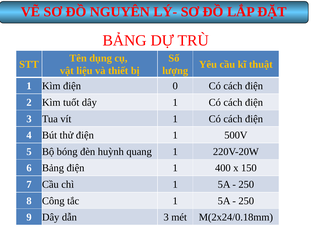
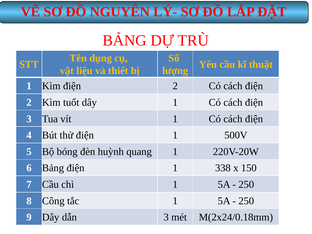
Kìm điện 0: 0 -> 2
400: 400 -> 338
